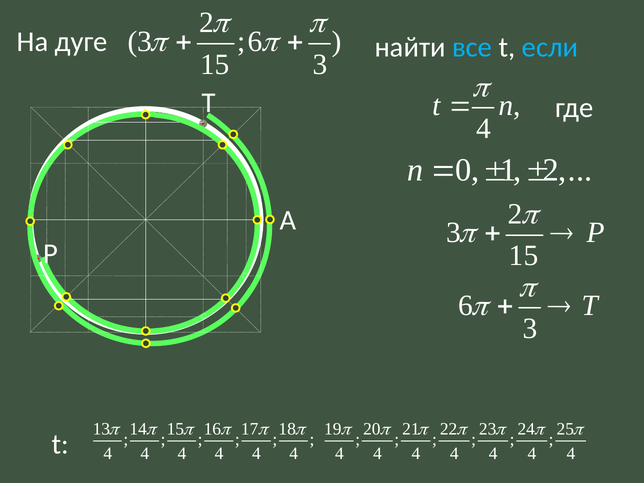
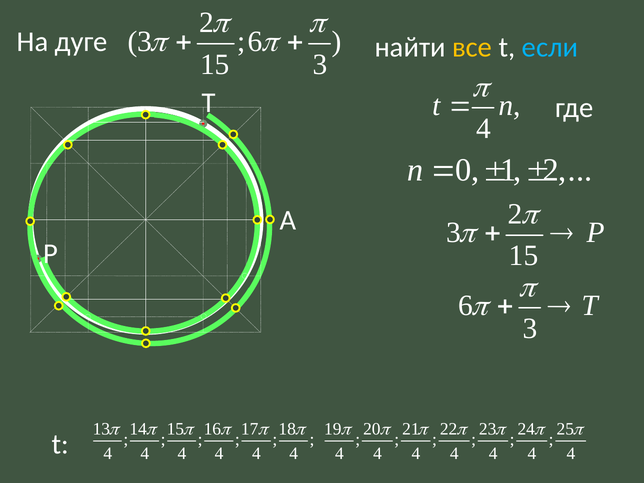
все colour: light blue -> yellow
